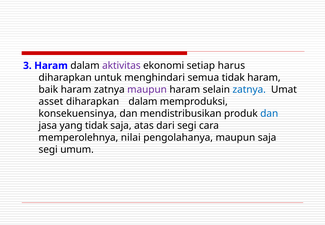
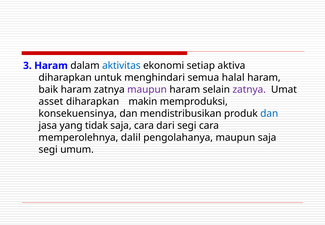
aktivitas colour: purple -> blue
harus: harus -> aktiva
semua tidak: tidak -> halal
zatnya at (249, 90) colour: blue -> purple
diharapkan dalam: dalam -> makin
saja atas: atas -> cara
nilai: nilai -> dalil
